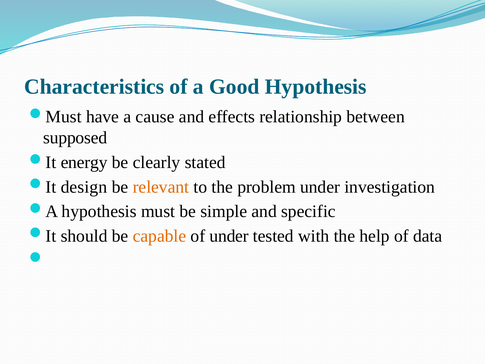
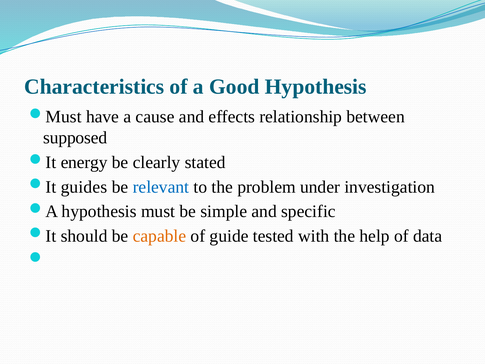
design: design -> guides
relevant colour: orange -> blue
of under: under -> guide
